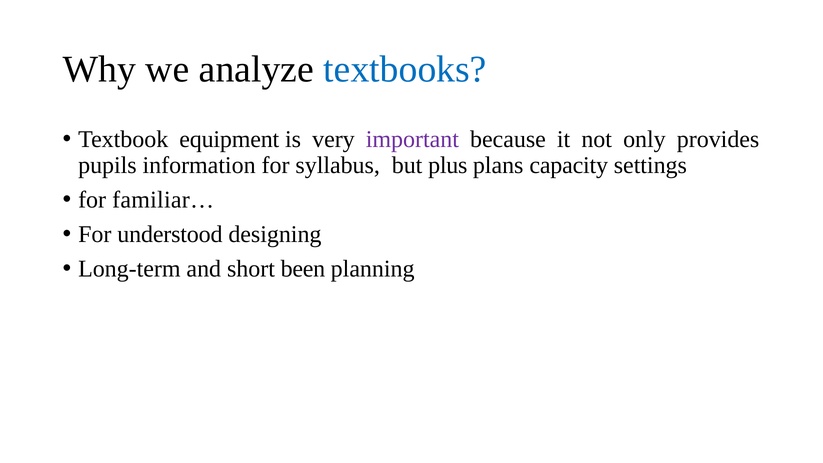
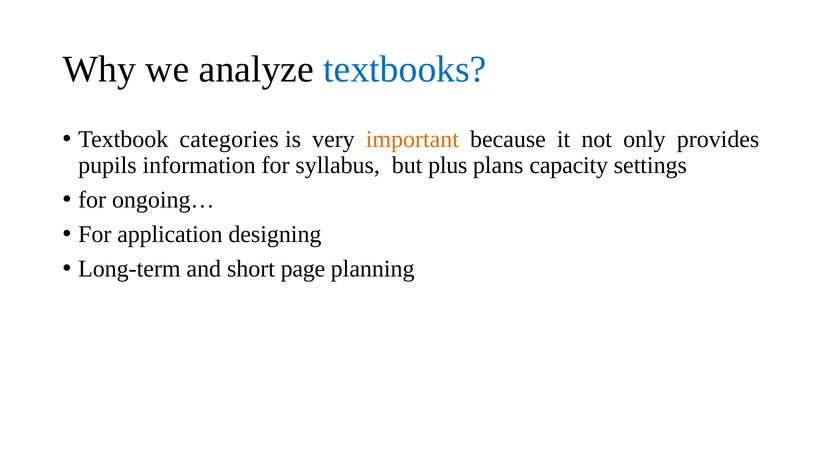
equipment: equipment -> categories
important colour: purple -> orange
familiar…: familiar… -> ongoing…
understood: understood -> application
been: been -> page
